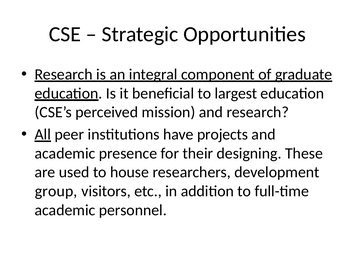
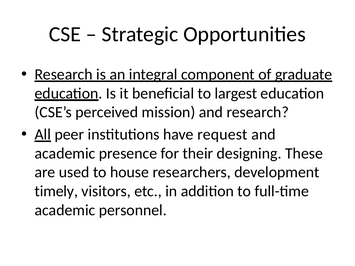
projects: projects -> request
group: group -> timely
